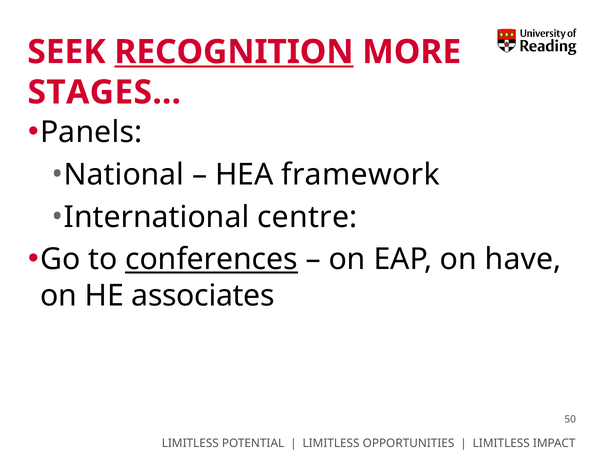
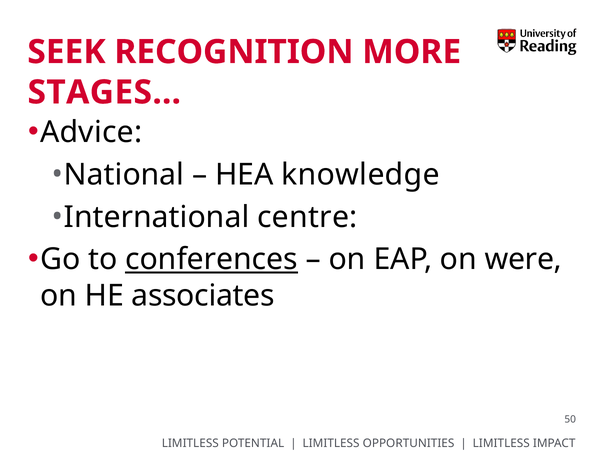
RECOGNITION underline: present -> none
Panels: Panels -> Advice
framework: framework -> knowledge
have: have -> were
